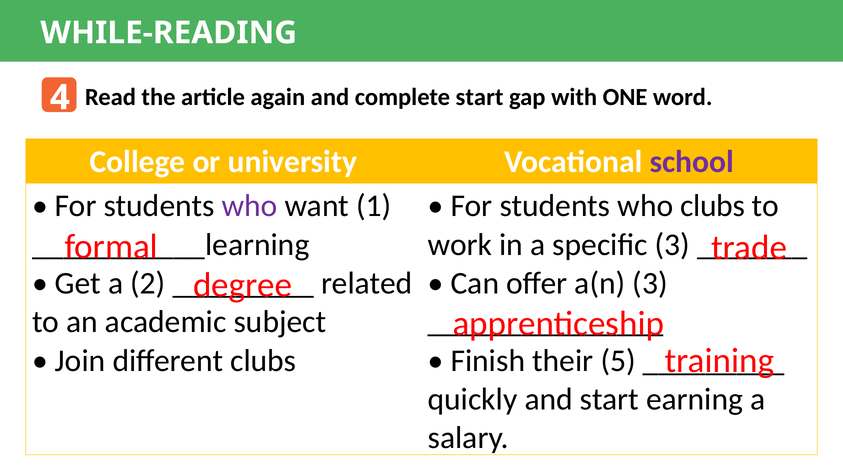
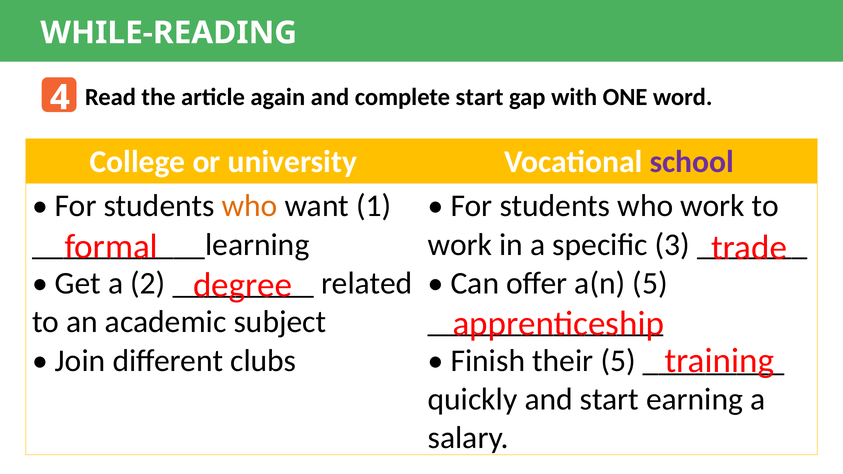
who at (250, 206) colour: purple -> orange
who clubs: clubs -> work
a(n 3: 3 -> 5
